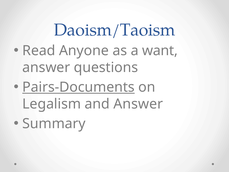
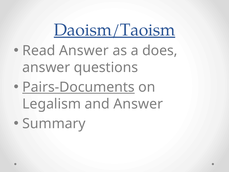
Daoism/Taoism underline: none -> present
Read Anyone: Anyone -> Answer
want: want -> does
